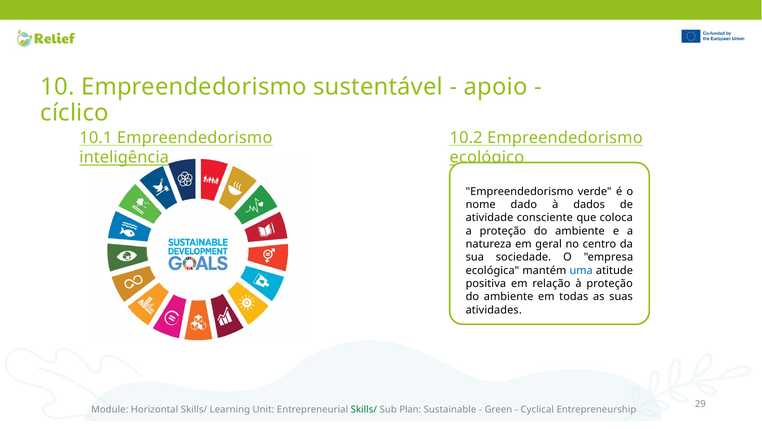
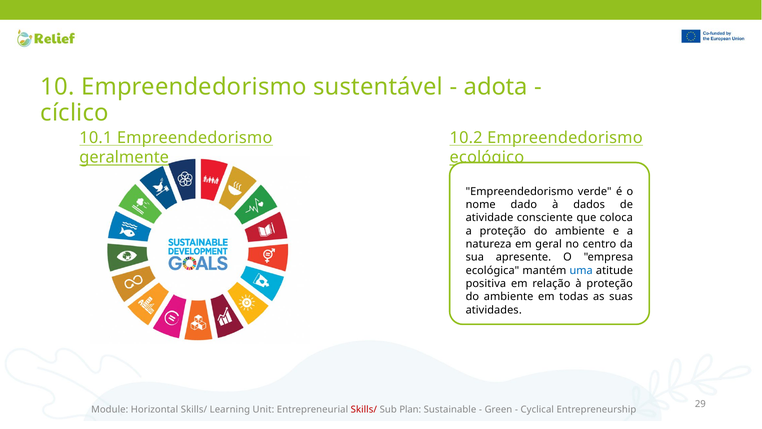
apoio: apoio -> adota
inteligência: inteligência -> geralmente
sociedade: sociedade -> apresente
Skills/ at (364, 409) colour: green -> red
